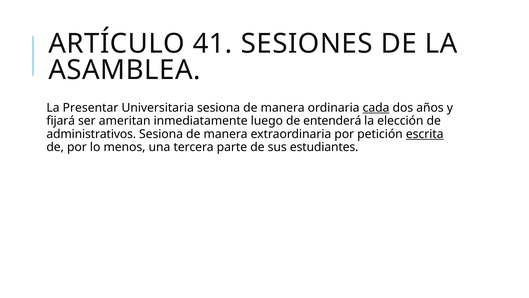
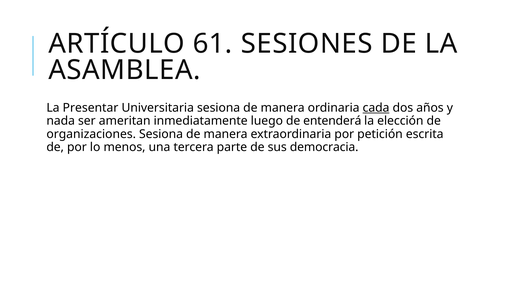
41: 41 -> 61
fijará: fijará -> nada
administrativos: administrativos -> organizaciones
escrita underline: present -> none
estudiantes: estudiantes -> democracia
